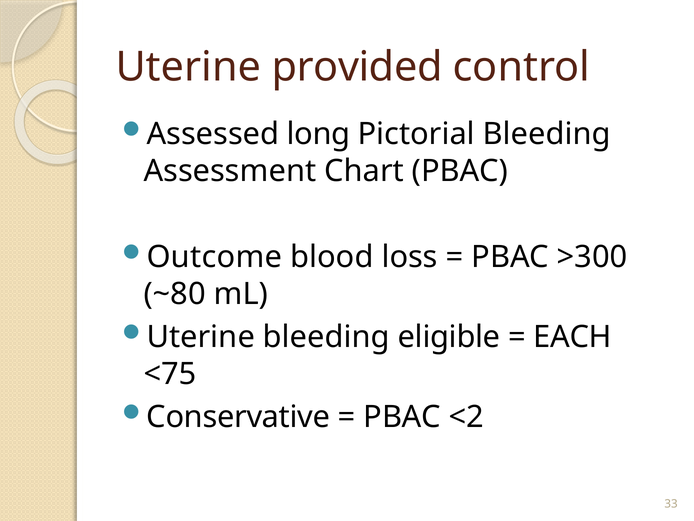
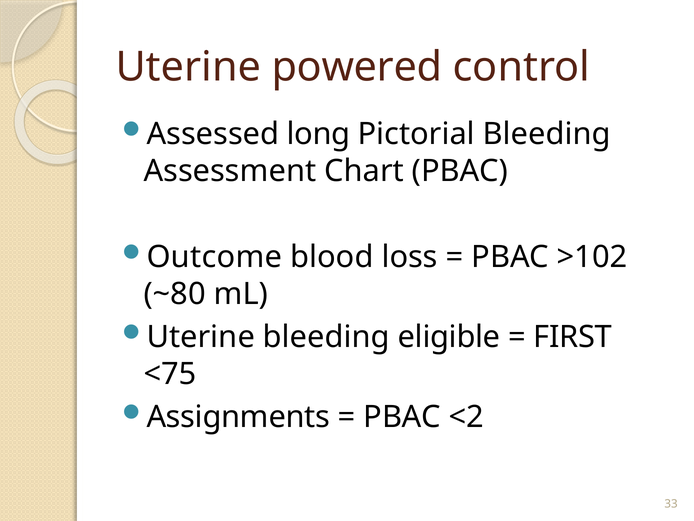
provided: provided -> powered
>300: >300 -> >102
EACH: EACH -> FIRST
Conservative: Conservative -> Assignments
